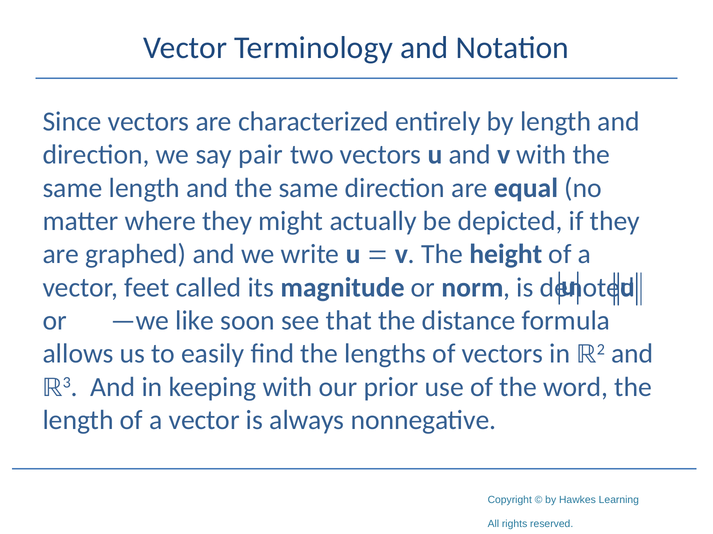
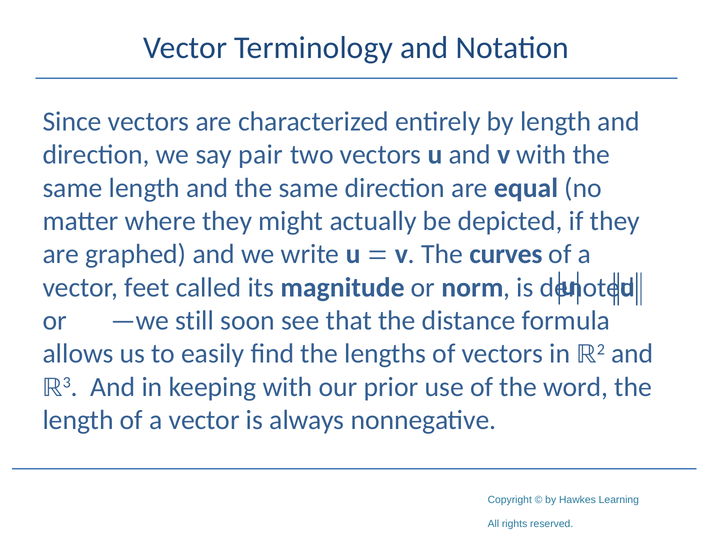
height: height -> curves
like: like -> still
